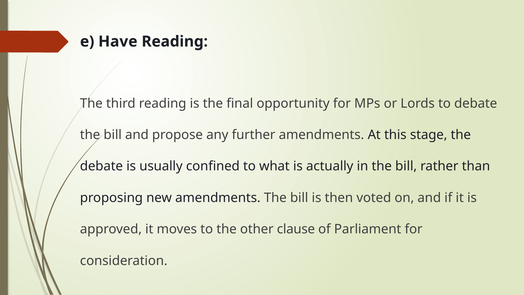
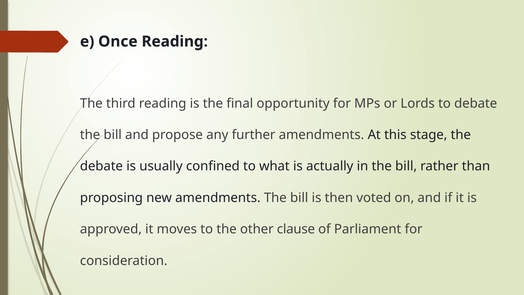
Have: Have -> Once
